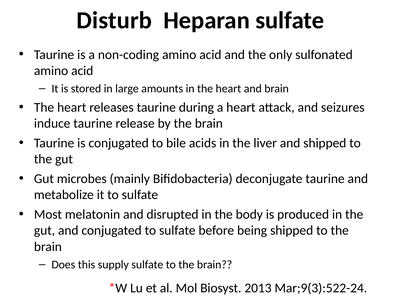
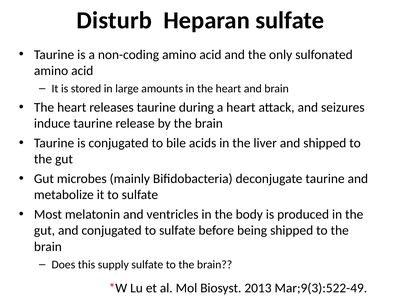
disrupted: disrupted -> ventricles
Mar;9(3):522-24: Mar;9(3):522-24 -> Mar;9(3):522-49
